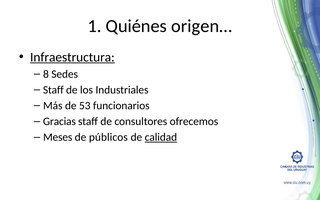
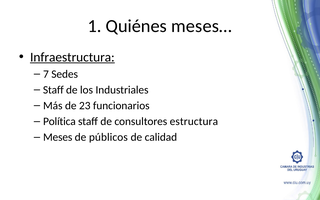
origen…: origen… -> meses…
8: 8 -> 7
53: 53 -> 23
Gracias: Gracias -> Política
ofrecemos: ofrecemos -> estructura
calidad underline: present -> none
